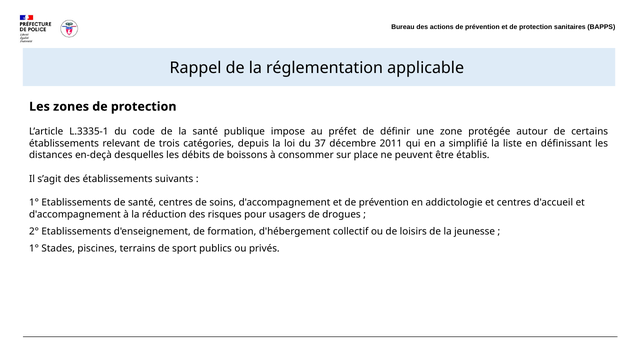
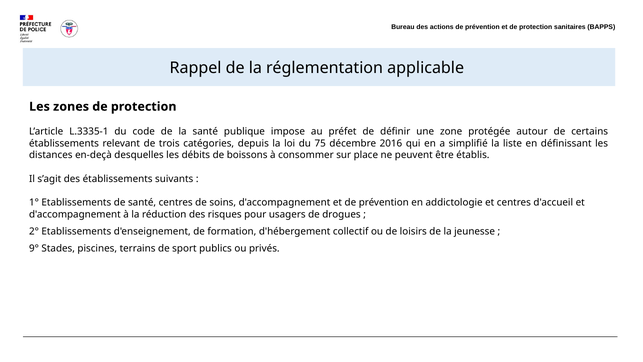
37: 37 -> 75
2011: 2011 -> 2016
1° at (34, 248): 1° -> 9°
